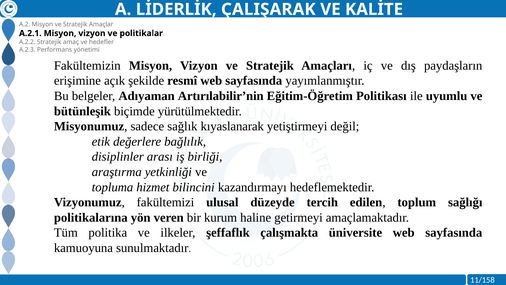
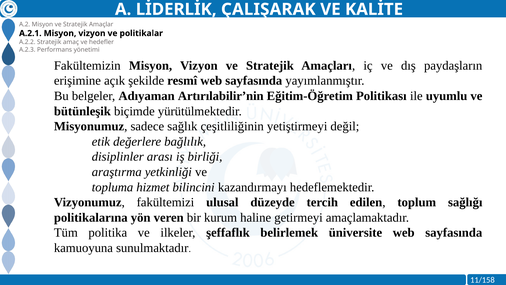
kıyaslanarak: kıyaslanarak -> çeşitliliğinin
çalışmakta: çalışmakta -> belirlemek
